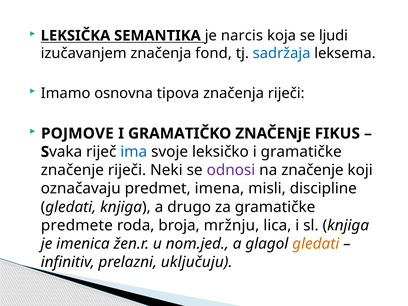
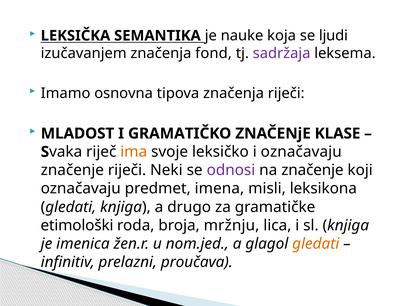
narcis: narcis -> nauke
sadržaja colour: blue -> purple
POJMOVE: POJMOVE -> MLADOST
FIKUS: FIKUS -> KLASE
ima colour: blue -> orange
i gramatičke: gramatičke -> označavaju
discipline: discipline -> leksikona
predmete: predmete -> etimološki
uključuju: uključuju -> proučava
